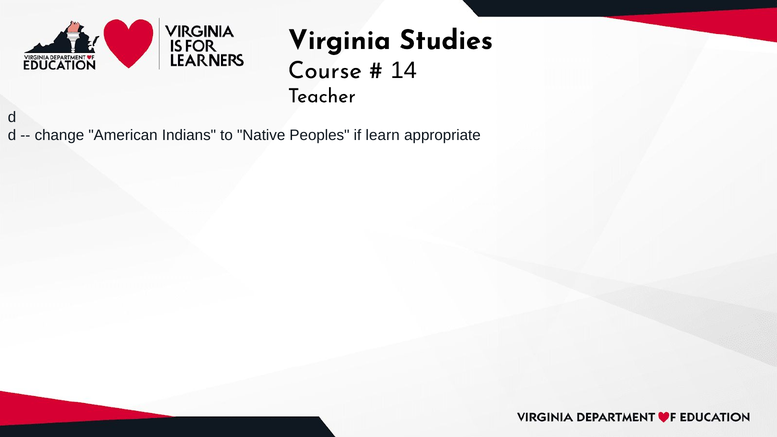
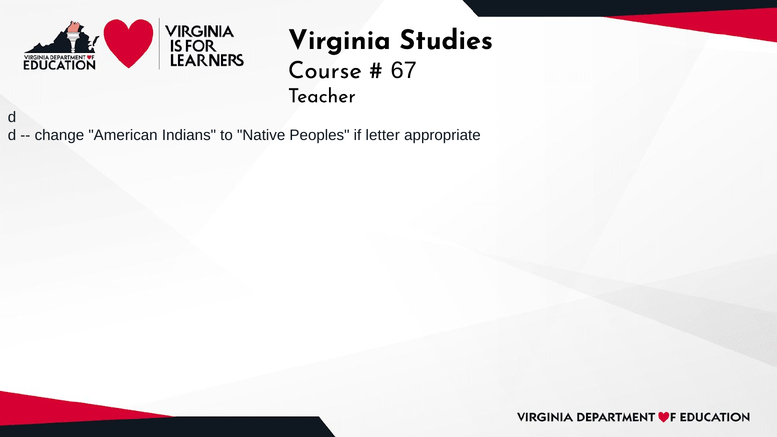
14: 14 -> 67
learn: learn -> letter
